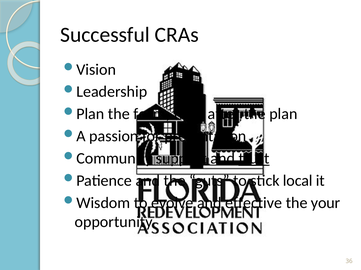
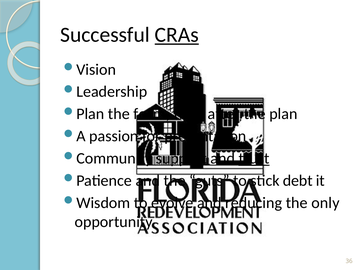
CRAs underline: none -> present
local: local -> debt
effective: effective -> reducing
your: your -> only
